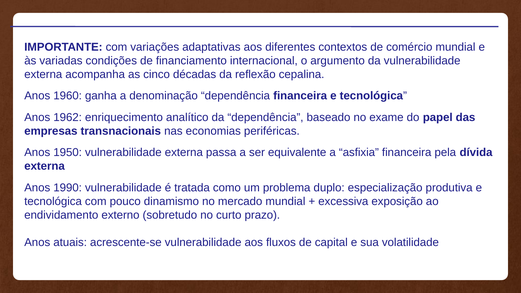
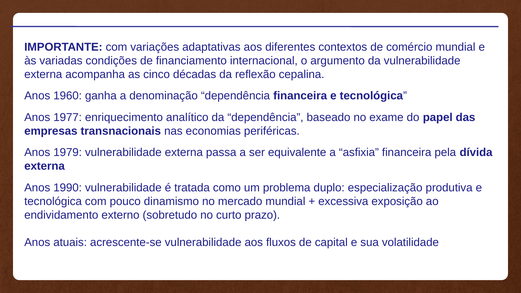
1962: 1962 -> 1977
1950: 1950 -> 1979
